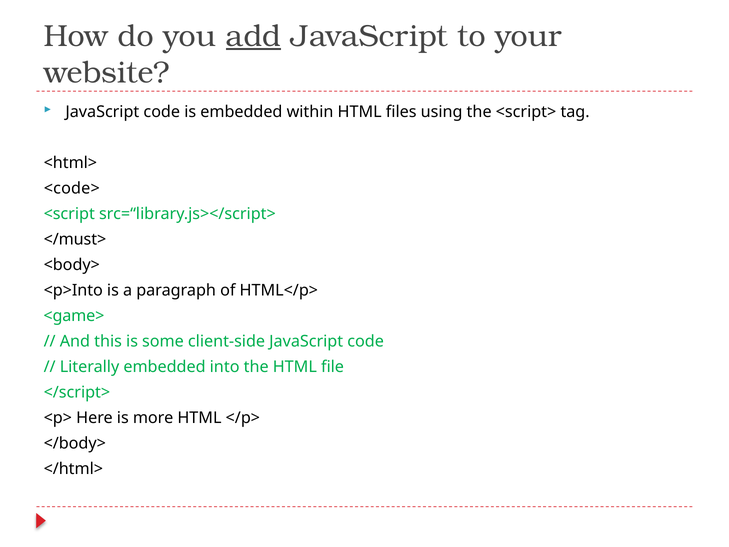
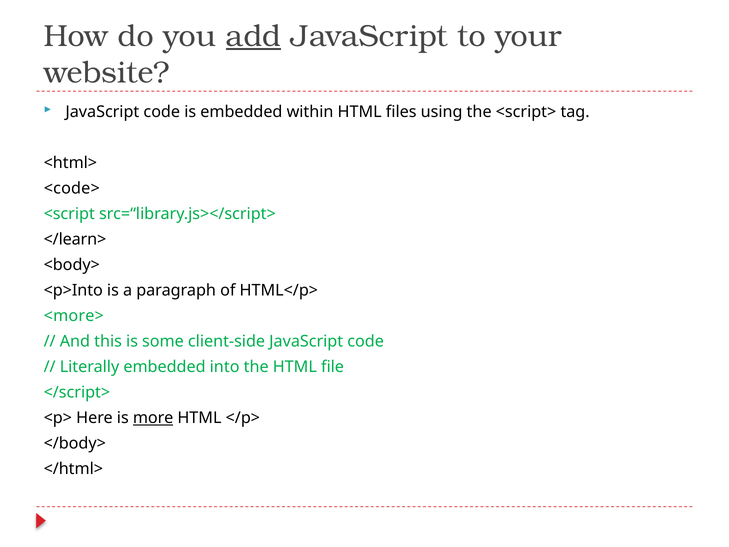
</must>: </must> -> </learn>
<game>: <game> -> <more>
more underline: none -> present
